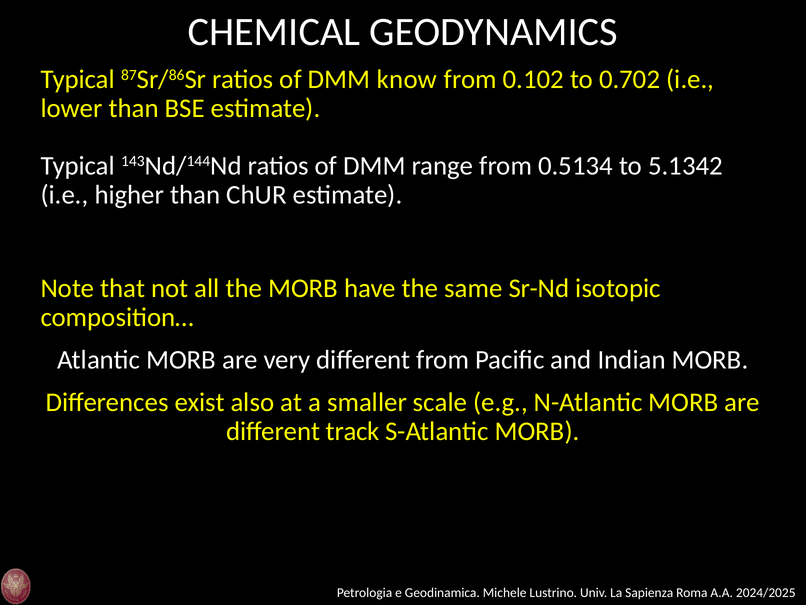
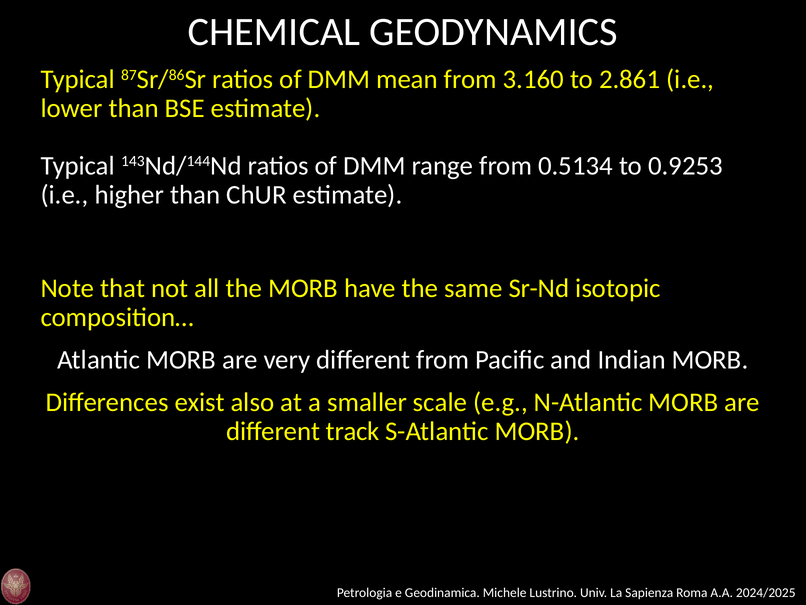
know: know -> mean
0.102: 0.102 -> 3.160
0.702: 0.702 -> 2.861
5.1342: 5.1342 -> 0.9253
